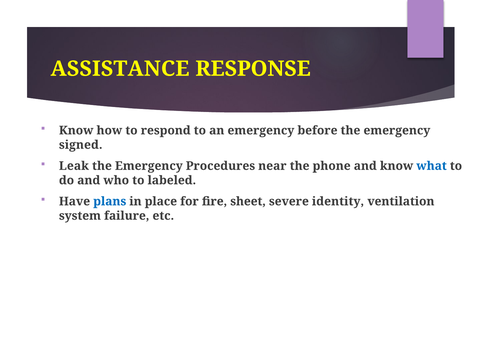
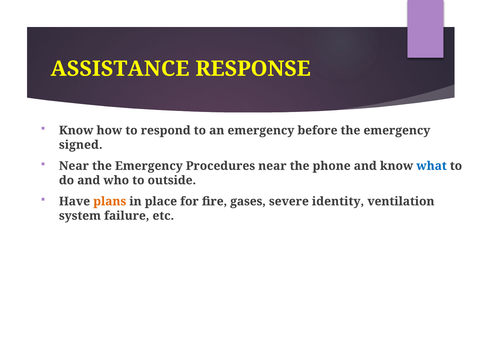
Leak at (74, 166): Leak -> Near
labeled: labeled -> outside
plans colour: blue -> orange
sheet: sheet -> gases
